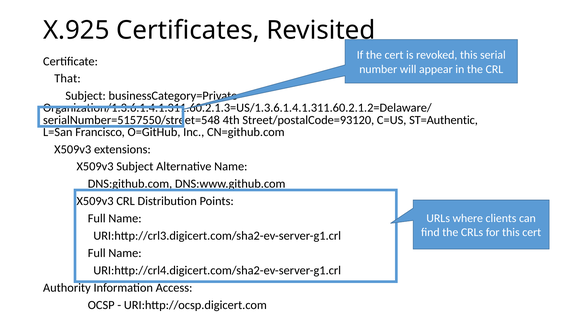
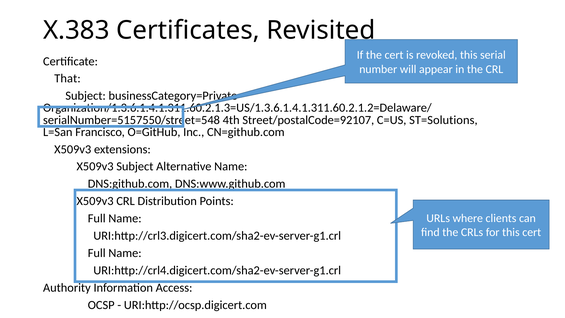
X.925: X.925 -> X.383
Street/postalCode=93120: Street/postalCode=93120 -> Street/postalCode=92107
ST=Authentic: ST=Authentic -> ST=Solutions
